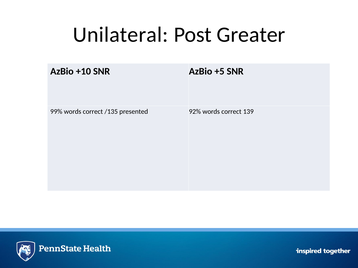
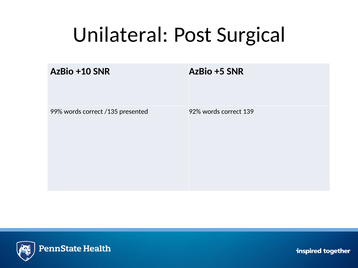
Greater: Greater -> Surgical
